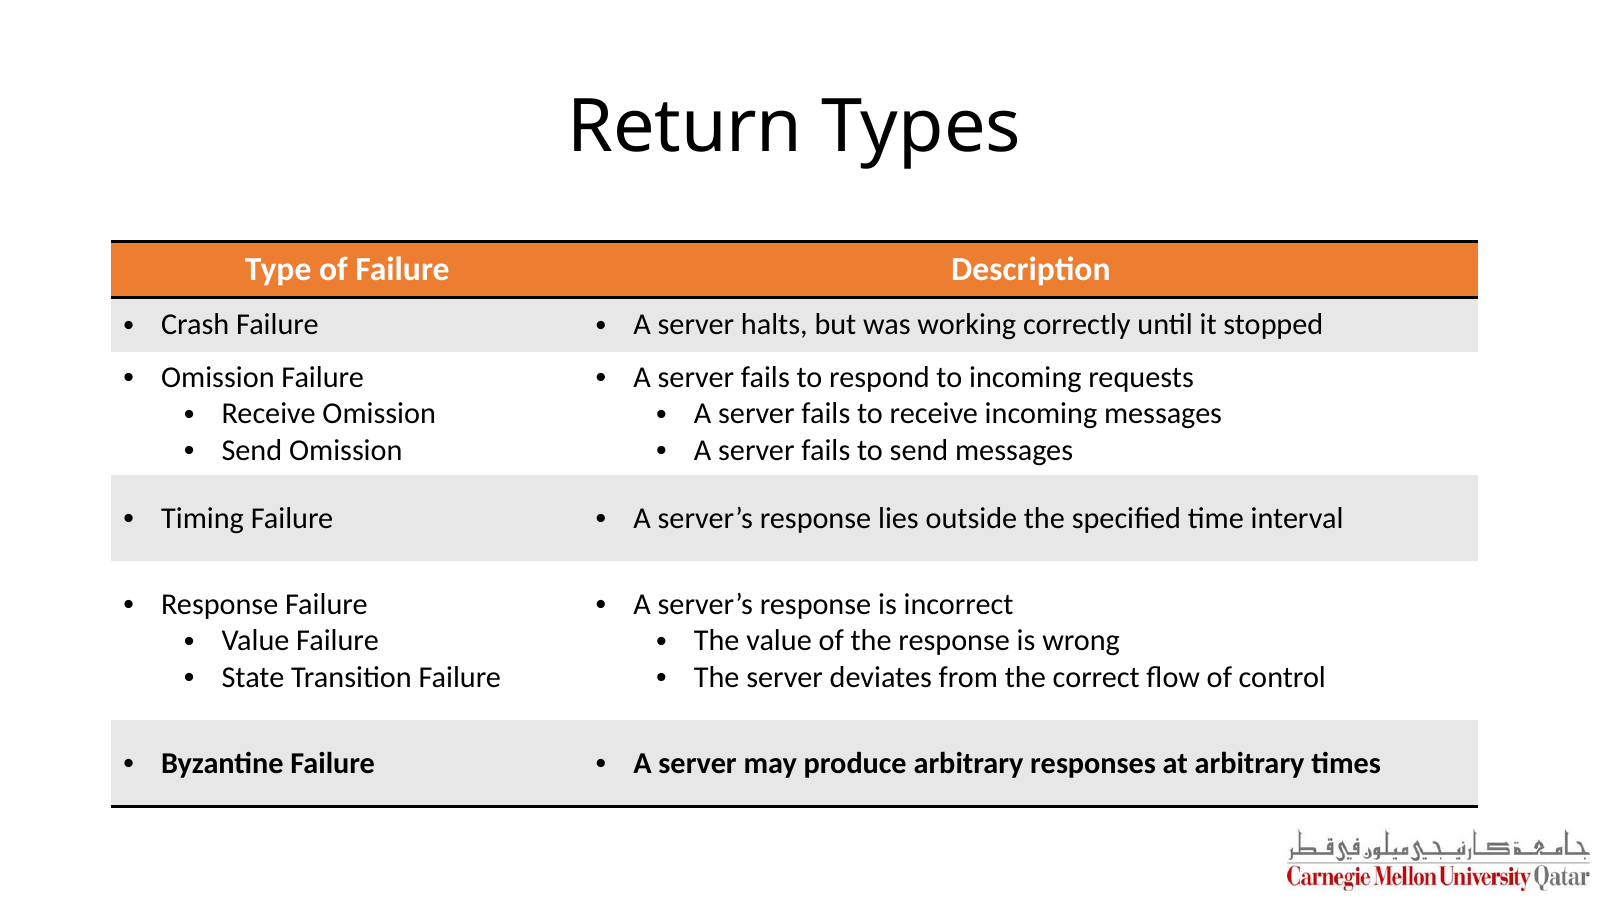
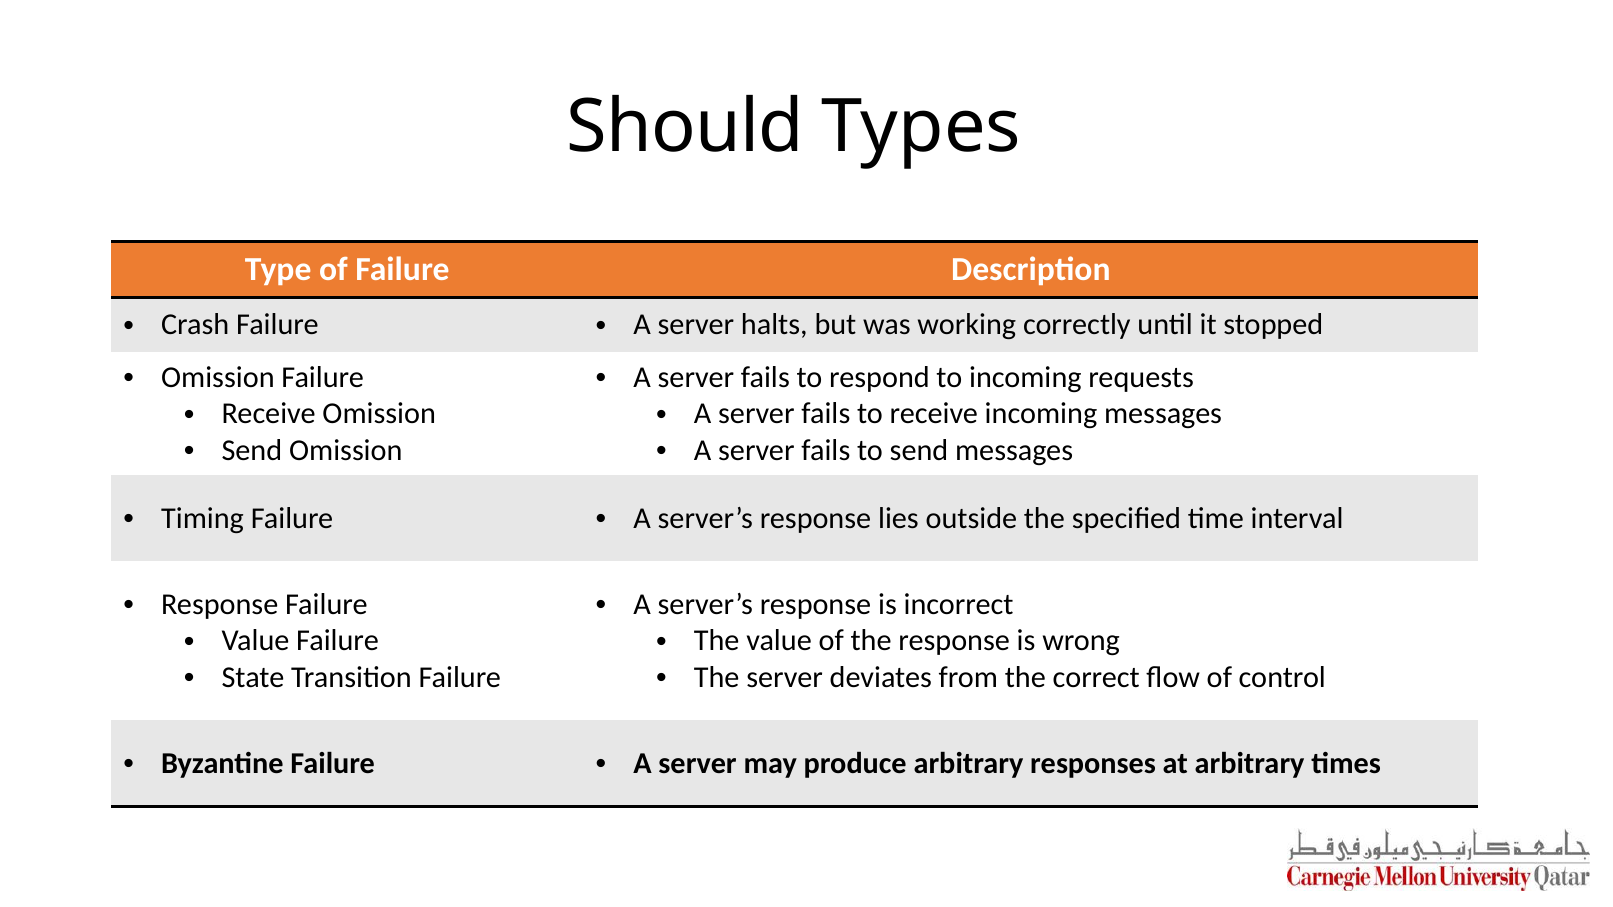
Return: Return -> Should
